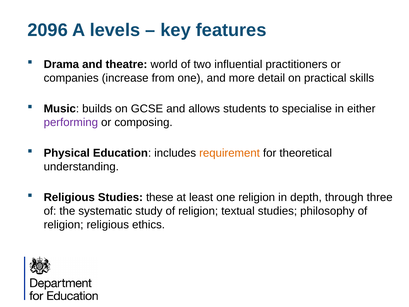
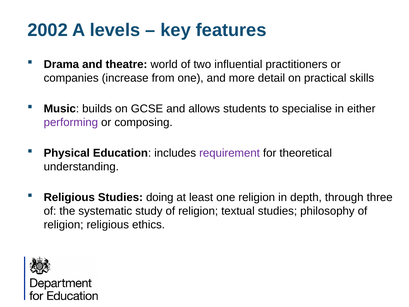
2096: 2096 -> 2002
requirement colour: orange -> purple
these: these -> doing
